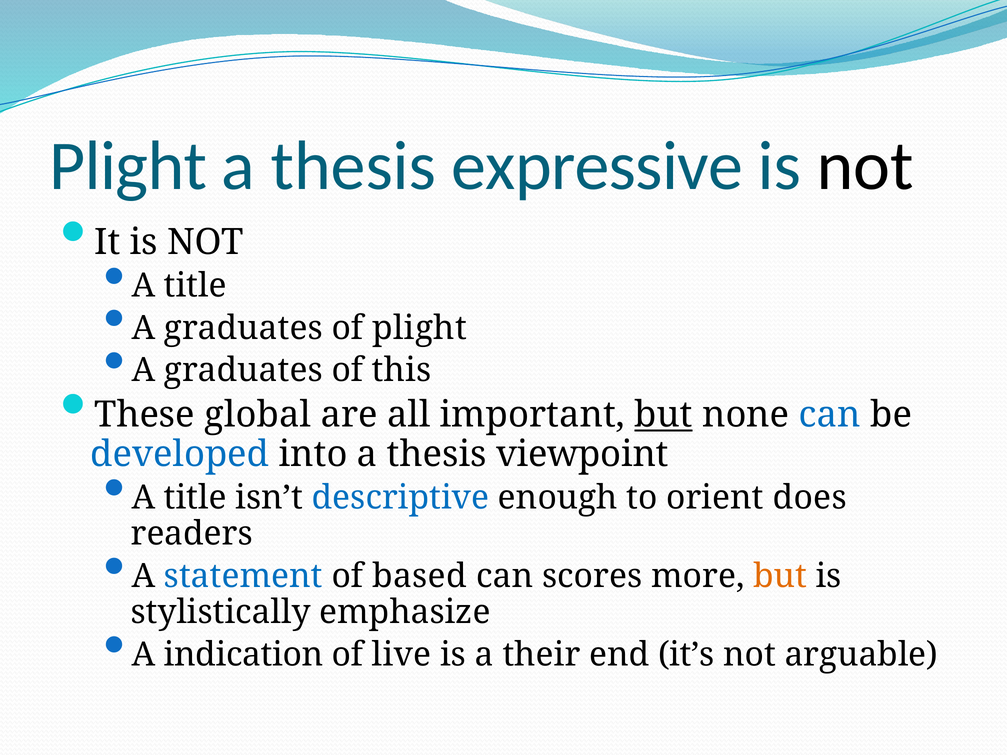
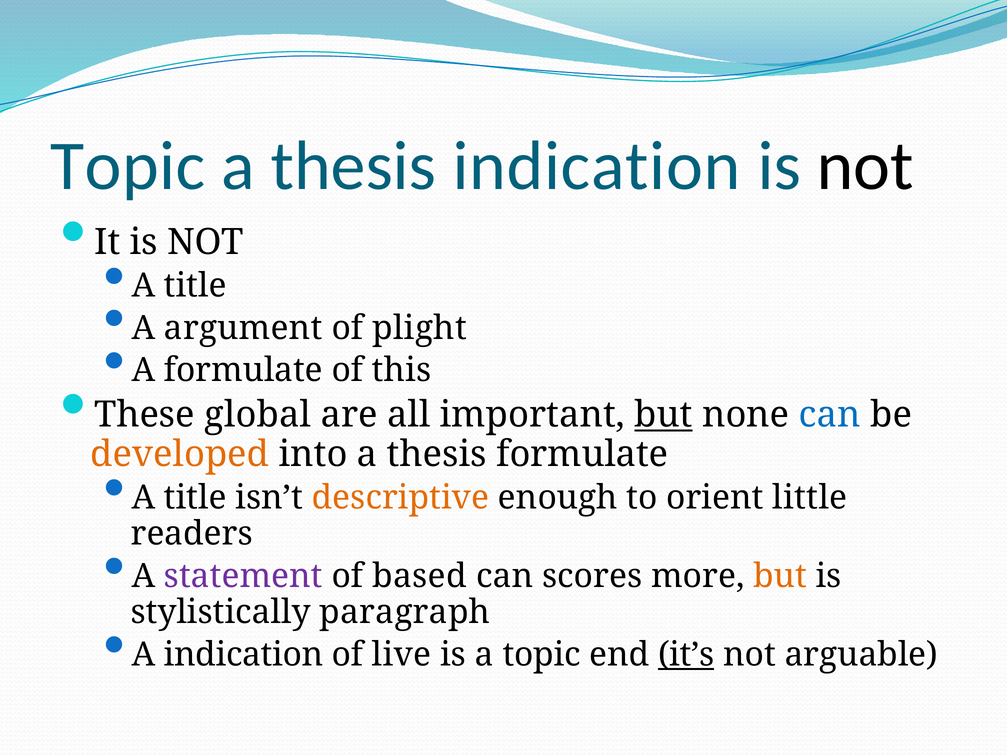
Plight at (128, 166): Plight -> Topic
thesis expressive: expressive -> indication
graduates at (243, 328): graduates -> argument
graduates at (243, 370): graduates -> formulate
developed colour: blue -> orange
thesis viewpoint: viewpoint -> formulate
descriptive colour: blue -> orange
does: does -> little
statement colour: blue -> purple
emphasize: emphasize -> paragraph
a their: their -> topic
it’s underline: none -> present
